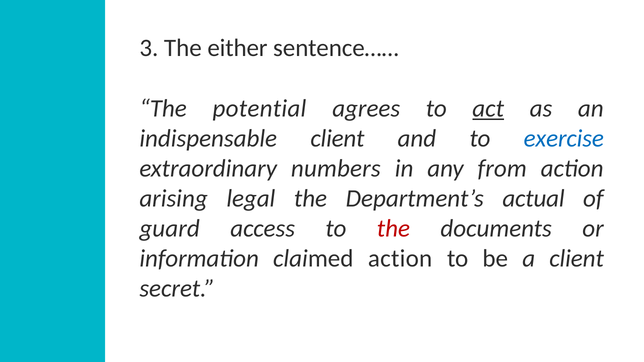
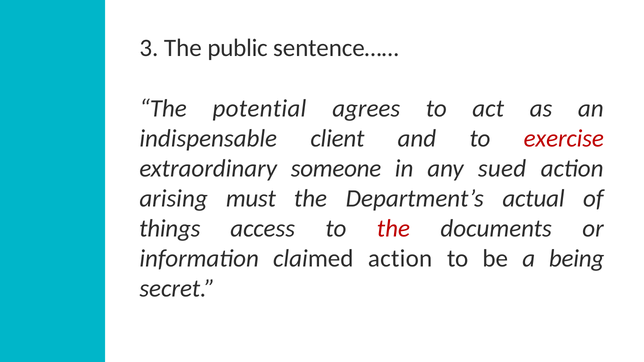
either: either -> public
act underline: present -> none
exercise colour: blue -> red
numbers: numbers -> someone
from: from -> sued
legal: legal -> must
guard: guard -> things
a client: client -> being
